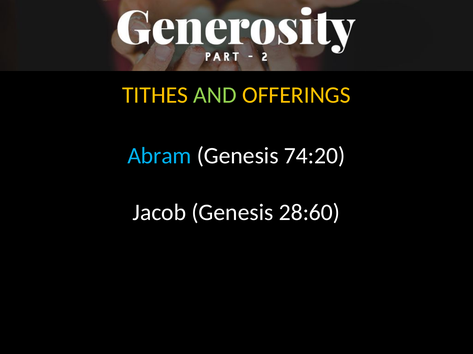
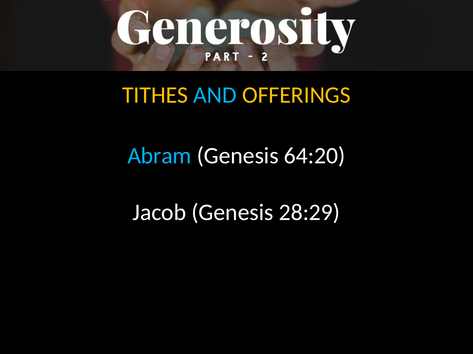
AND colour: light green -> light blue
74:20: 74:20 -> 64:20
28:60: 28:60 -> 28:29
